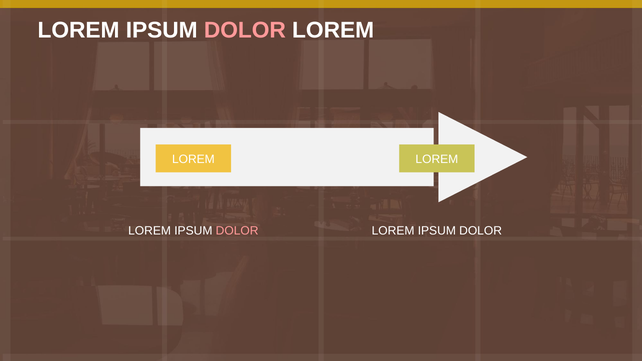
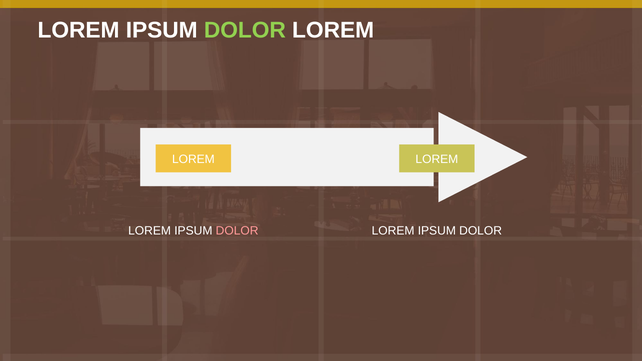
DOLOR at (245, 30) colour: pink -> light green
